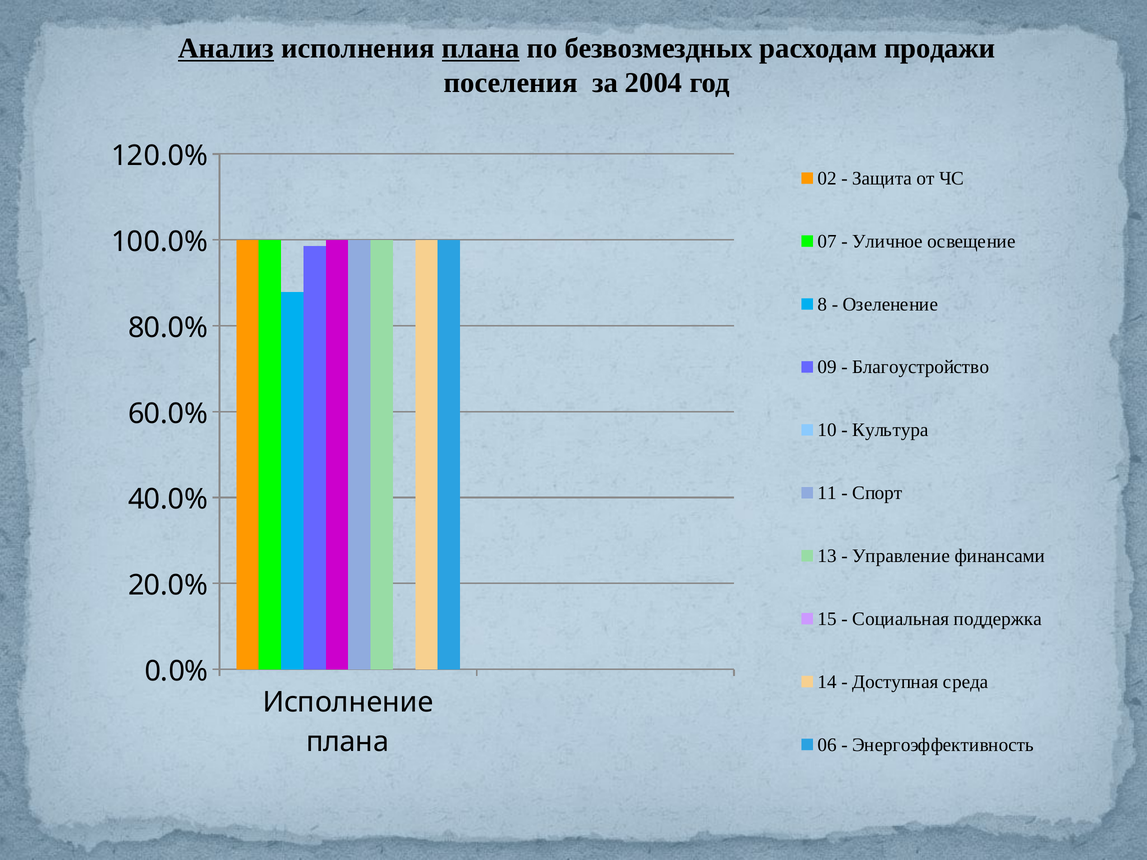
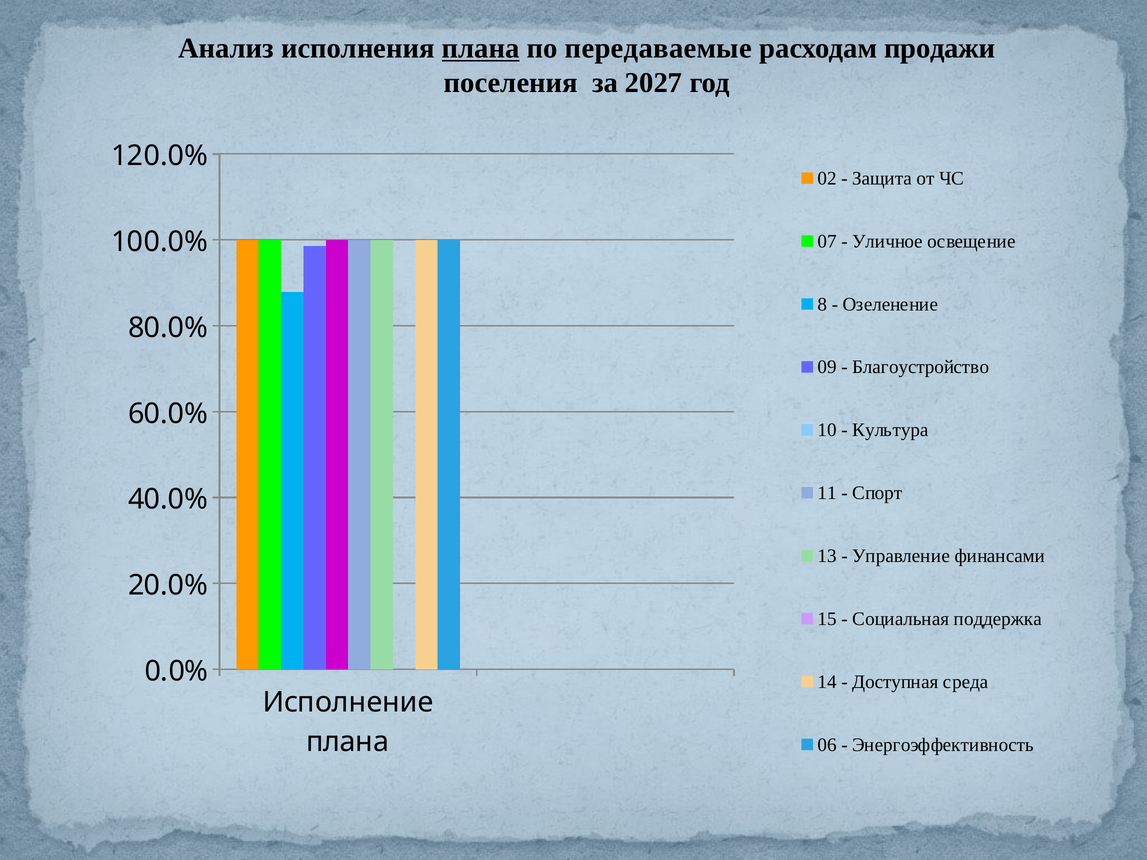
Анализ underline: present -> none
безвозмездных: безвозмездных -> передаваемые
2004: 2004 -> 2027
